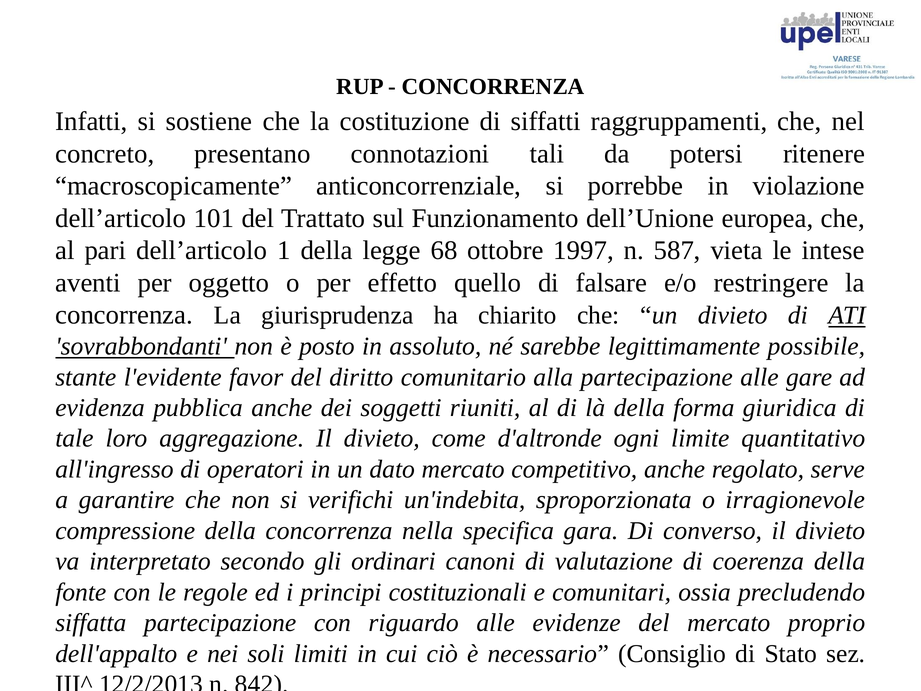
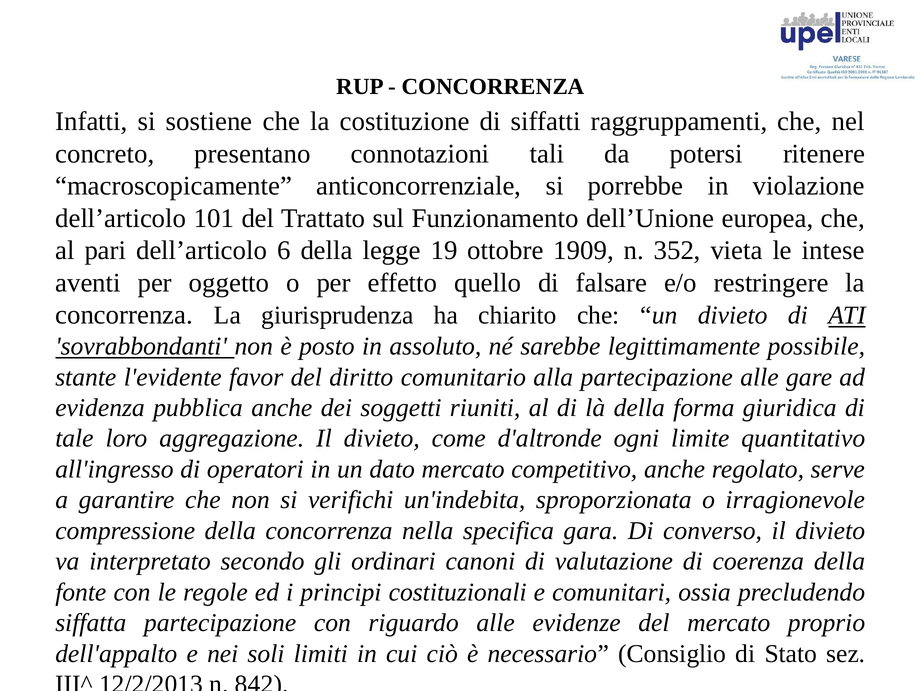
1: 1 -> 6
68: 68 -> 19
1997: 1997 -> 1909
587: 587 -> 352
